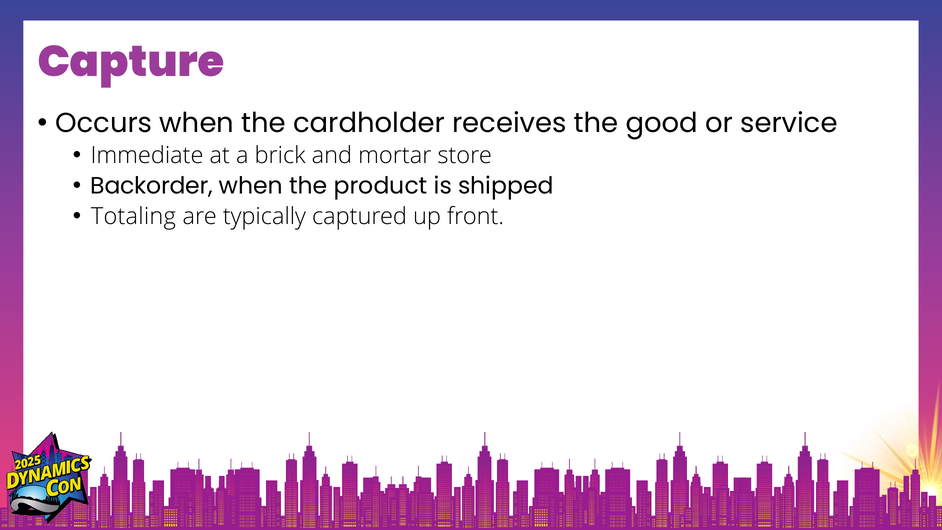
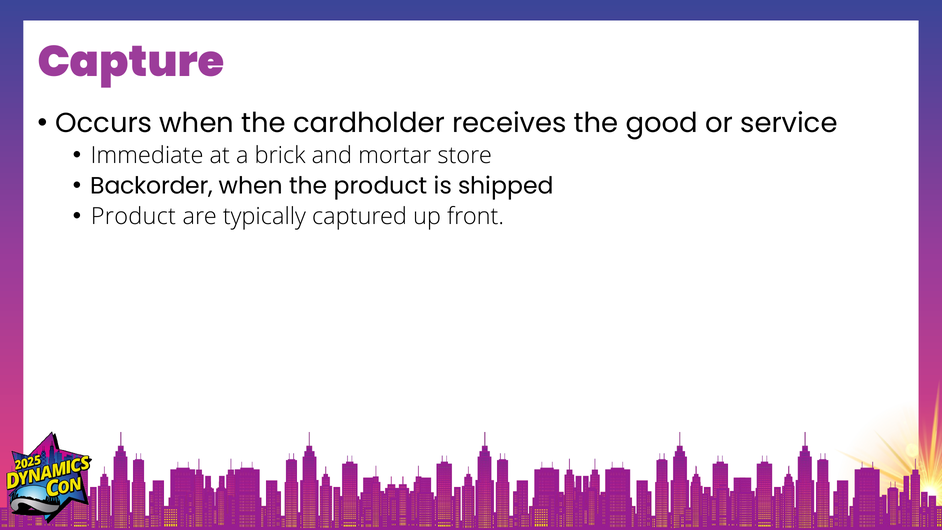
Totaling at (133, 216): Totaling -> Product
